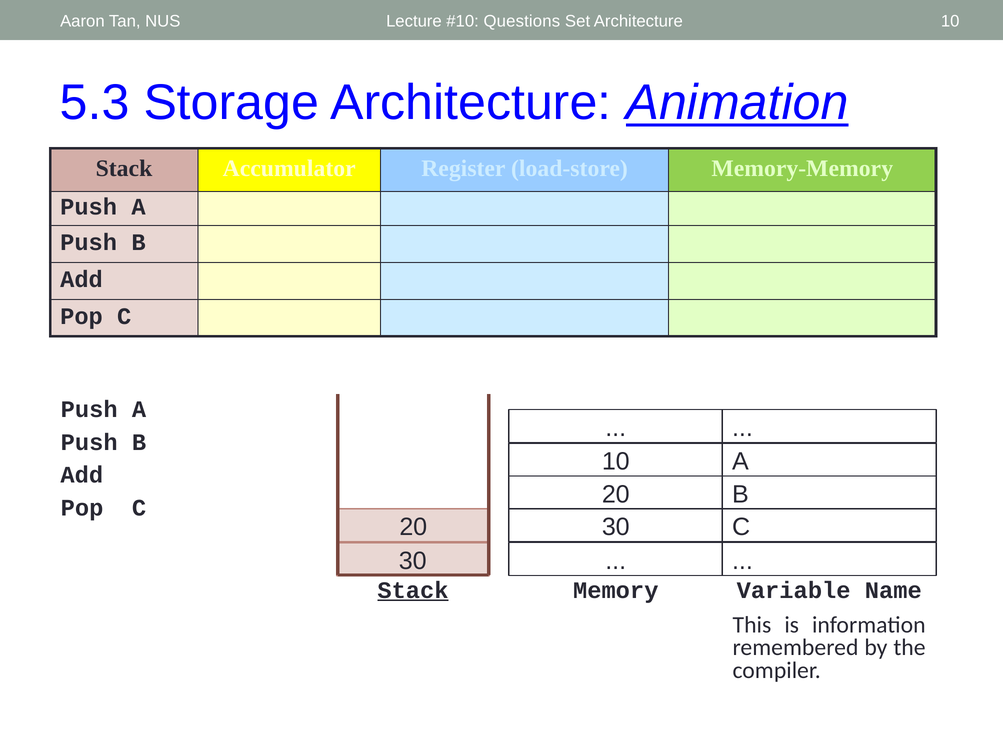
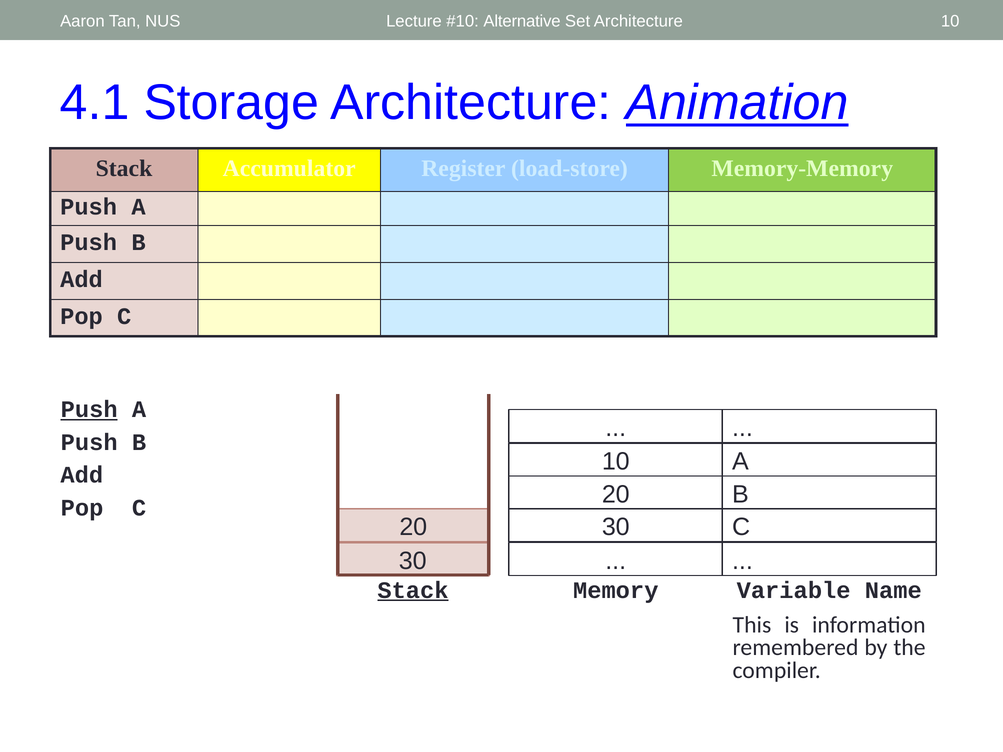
Questions: Questions -> Alternative
5.3: 5.3 -> 4.1
Push at (89, 410) underline: none -> present
